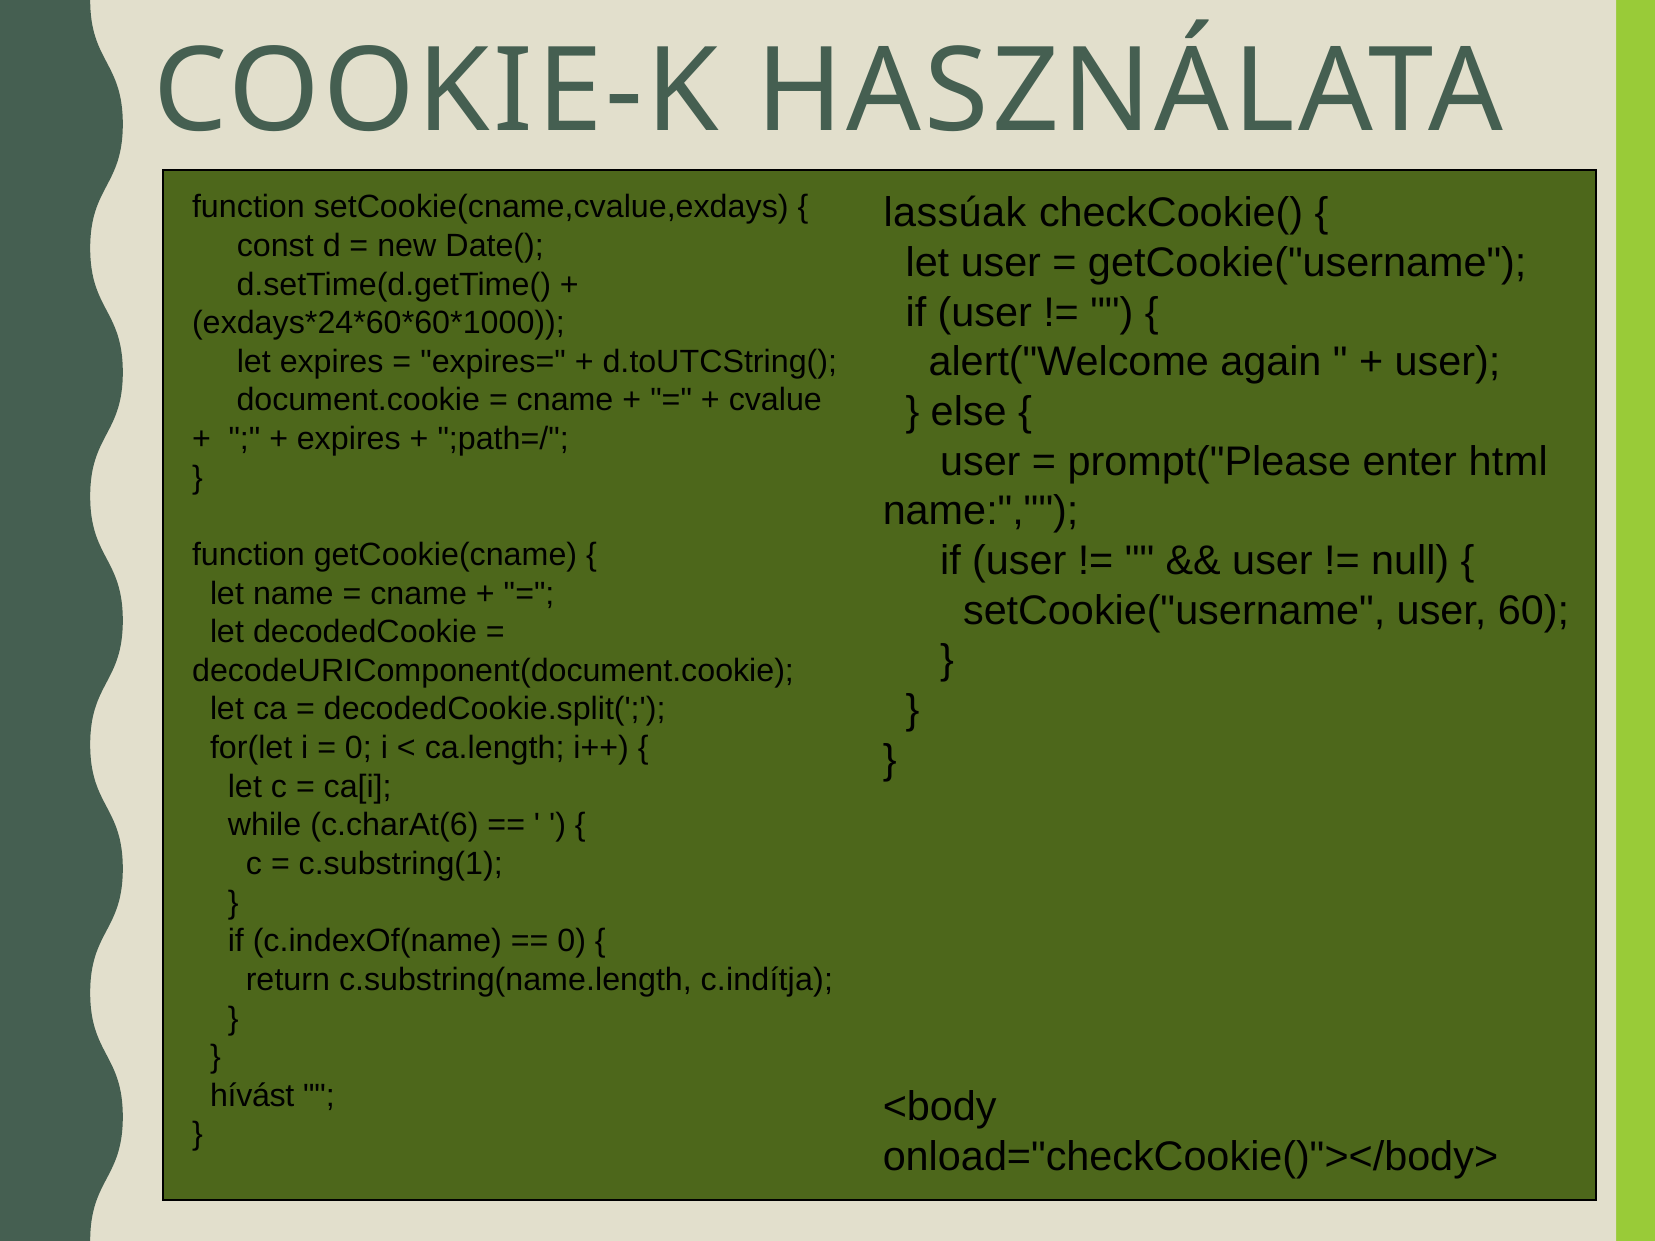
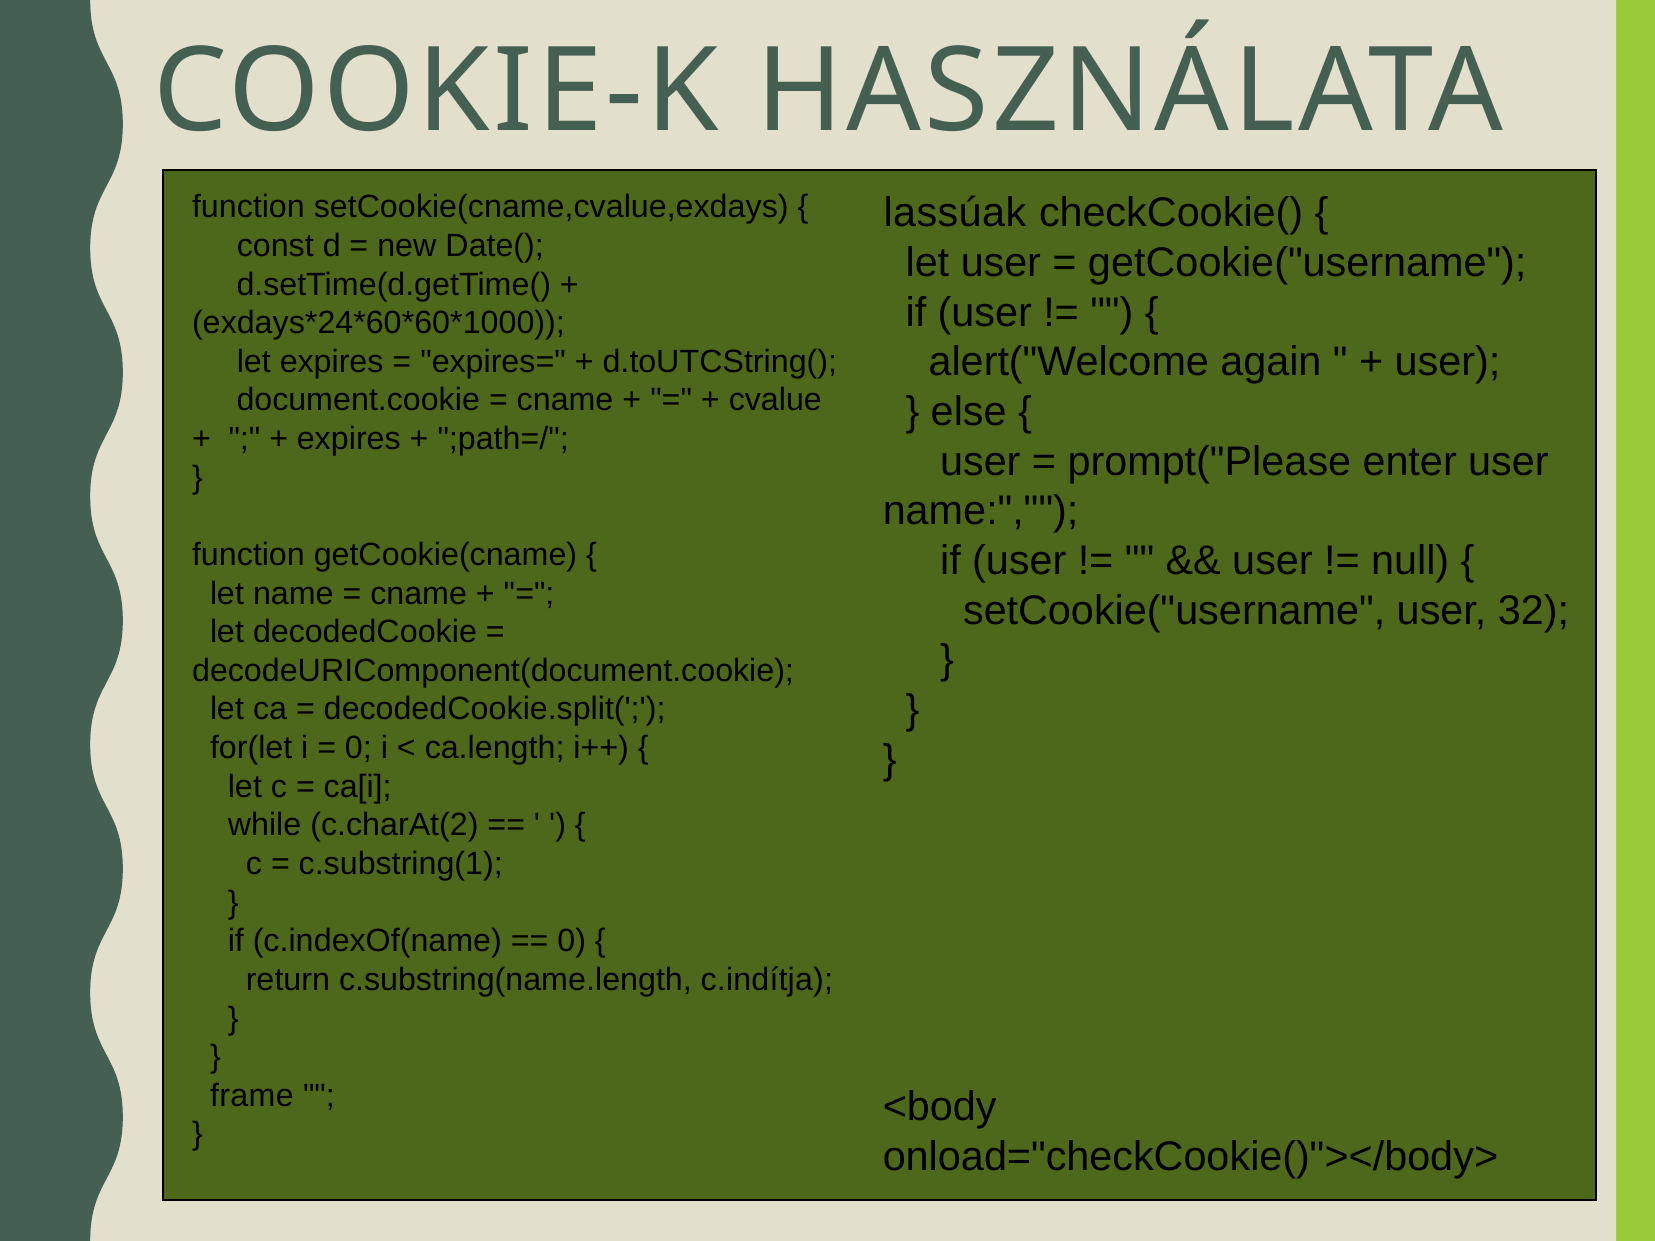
enter html: html -> user
60: 60 -> 32
c.charAt(6: c.charAt(6 -> c.charAt(2
hívást: hívást -> frame
